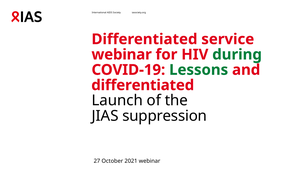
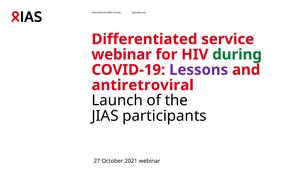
Lessons colour: green -> purple
differentiated at (143, 85): differentiated -> antiretroviral
suppression: suppression -> participants
